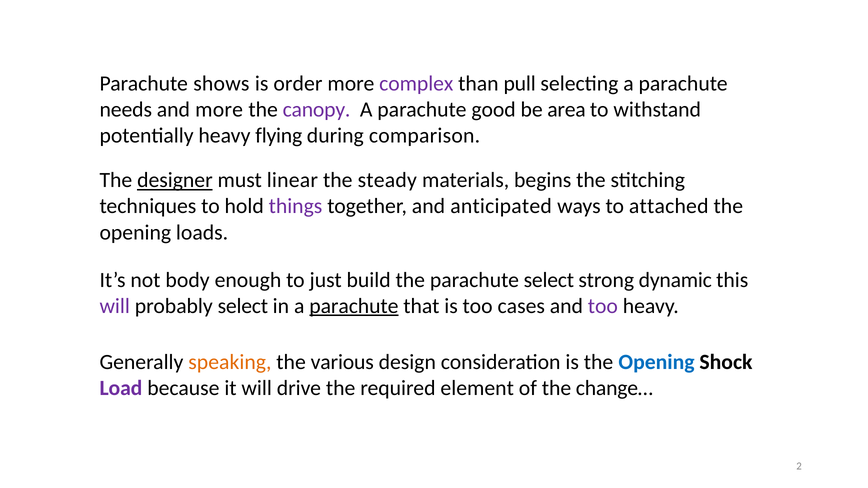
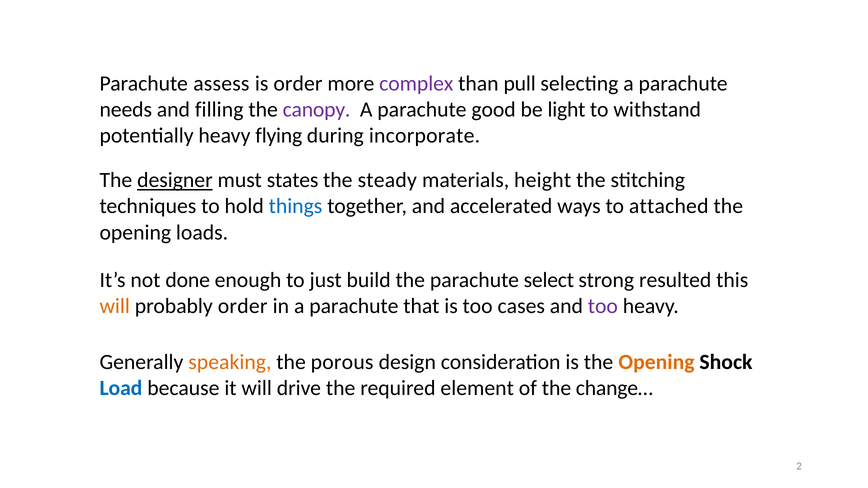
shows: shows -> assess
and more: more -> filling
area: area -> light
comparison: comparison -> incorporate
linear: linear -> states
begins: begins -> height
things colour: purple -> blue
anticipated: anticipated -> accelerated
body: body -> done
dynamic: dynamic -> resulted
will at (115, 306) colour: purple -> orange
probably select: select -> order
parachute at (354, 306) underline: present -> none
various: various -> porous
Opening at (657, 362) colour: blue -> orange
Load colour: purple -> blue
